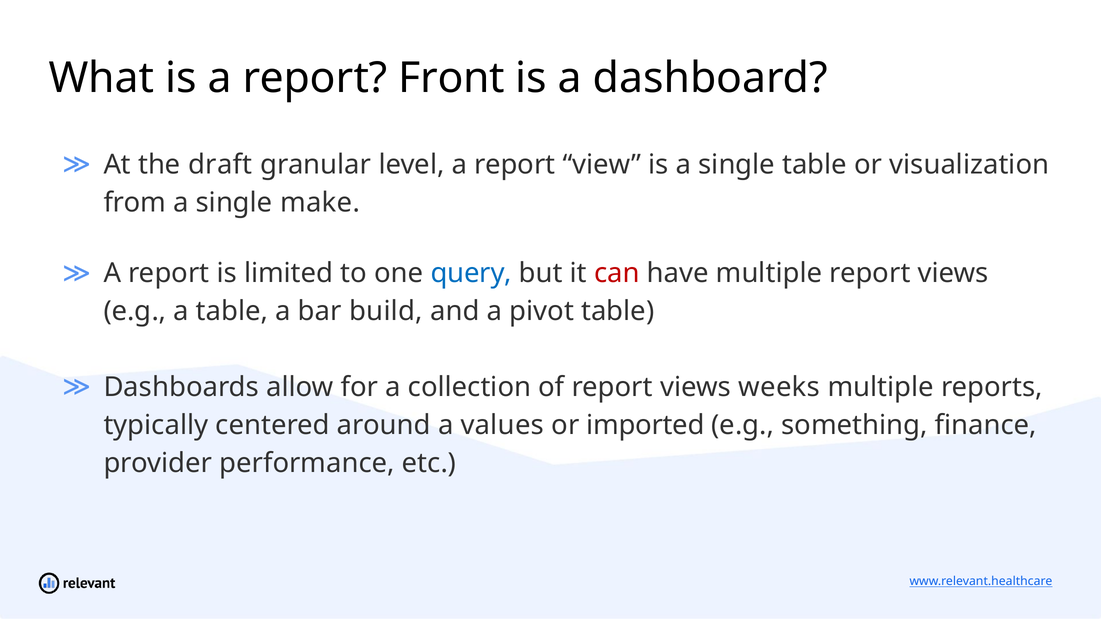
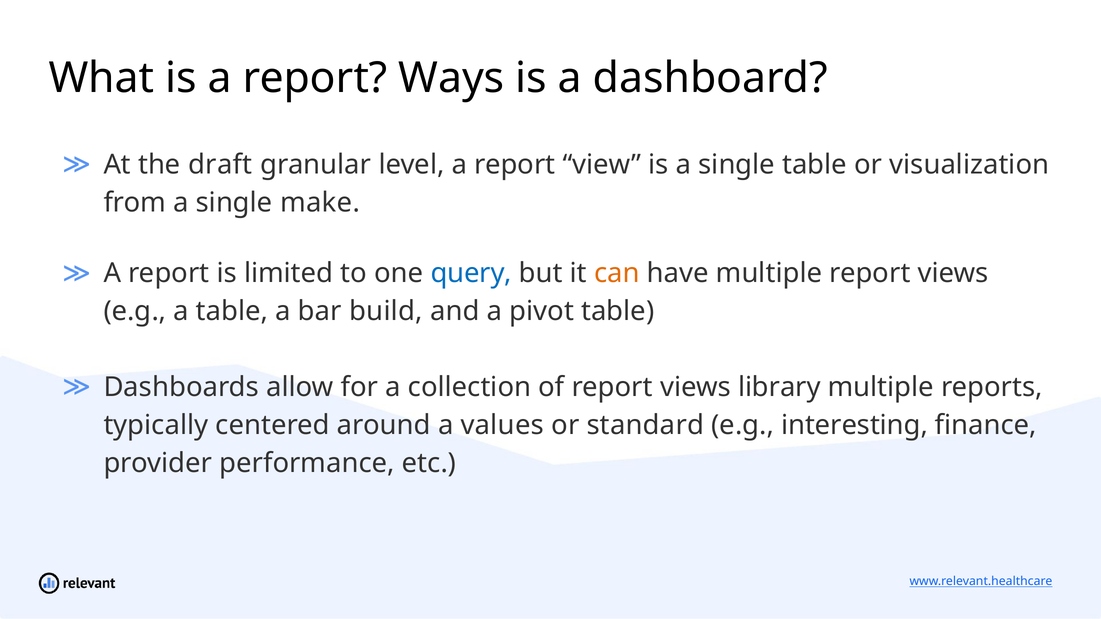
Front: Front -> Ways
can colour: red -> orange
weeks: weeks -> library
imported: imported -> standard
something: something -> interesting
